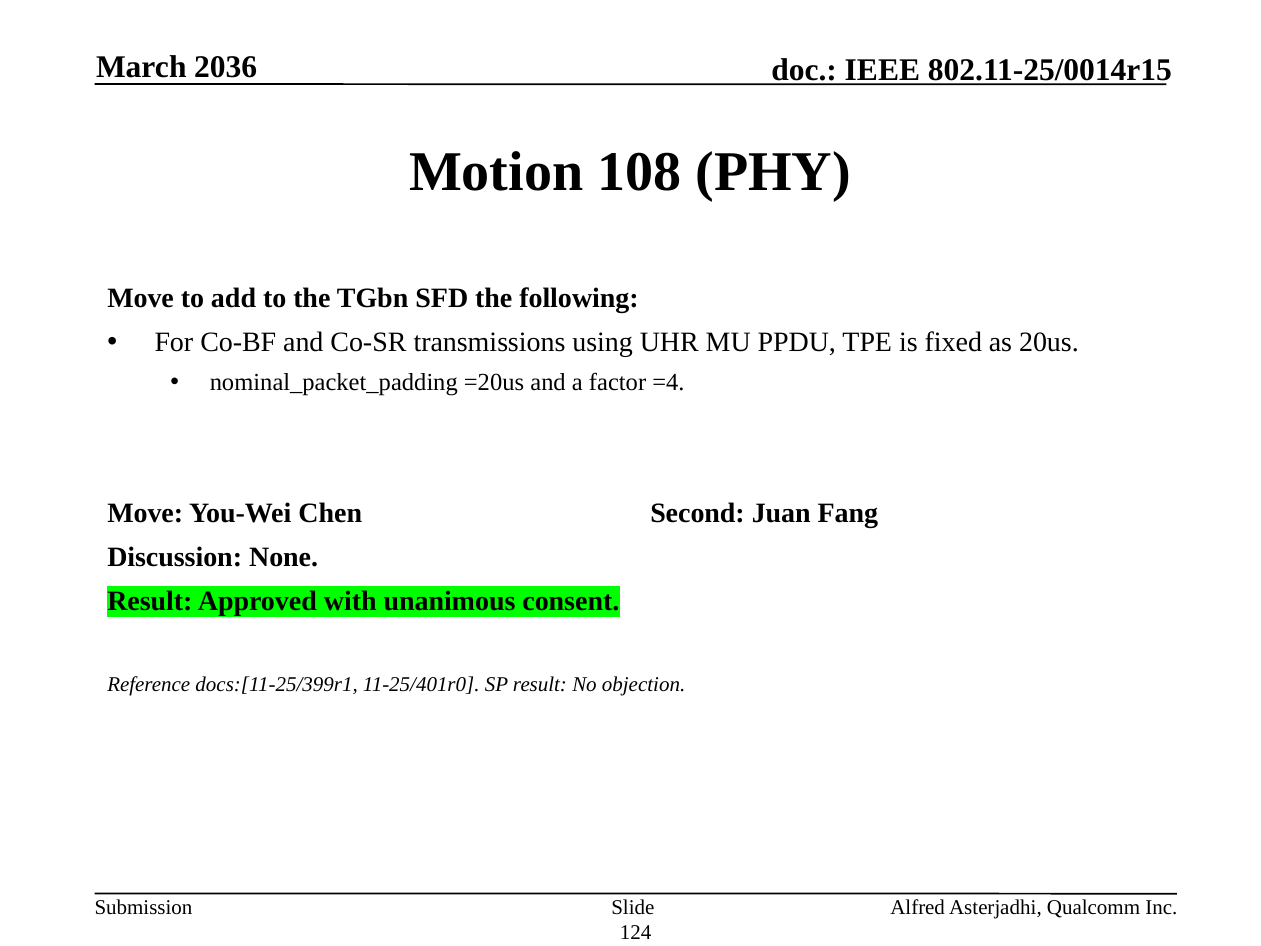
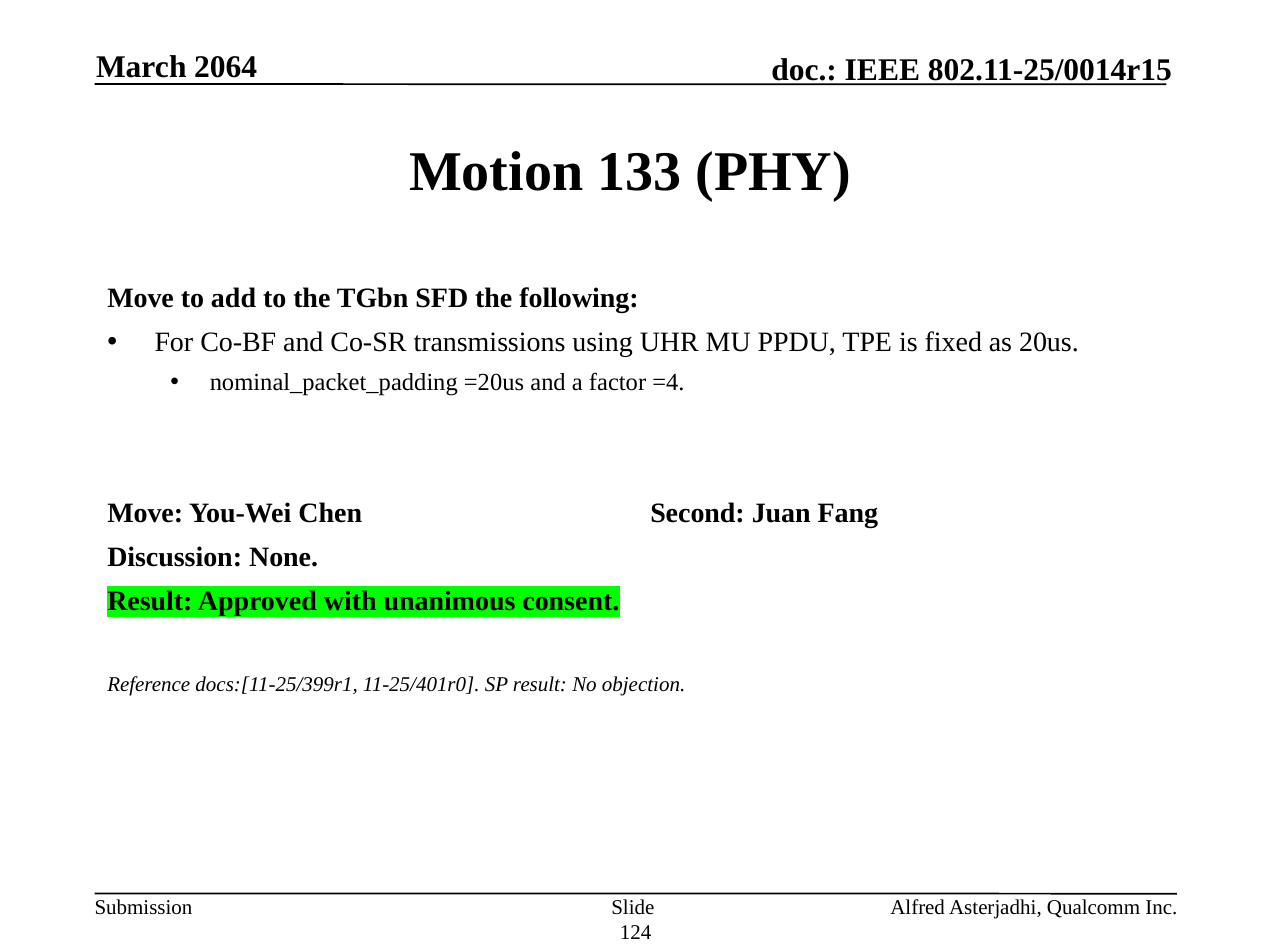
2036: 2036 -> 2064
108: 108 -> 133
